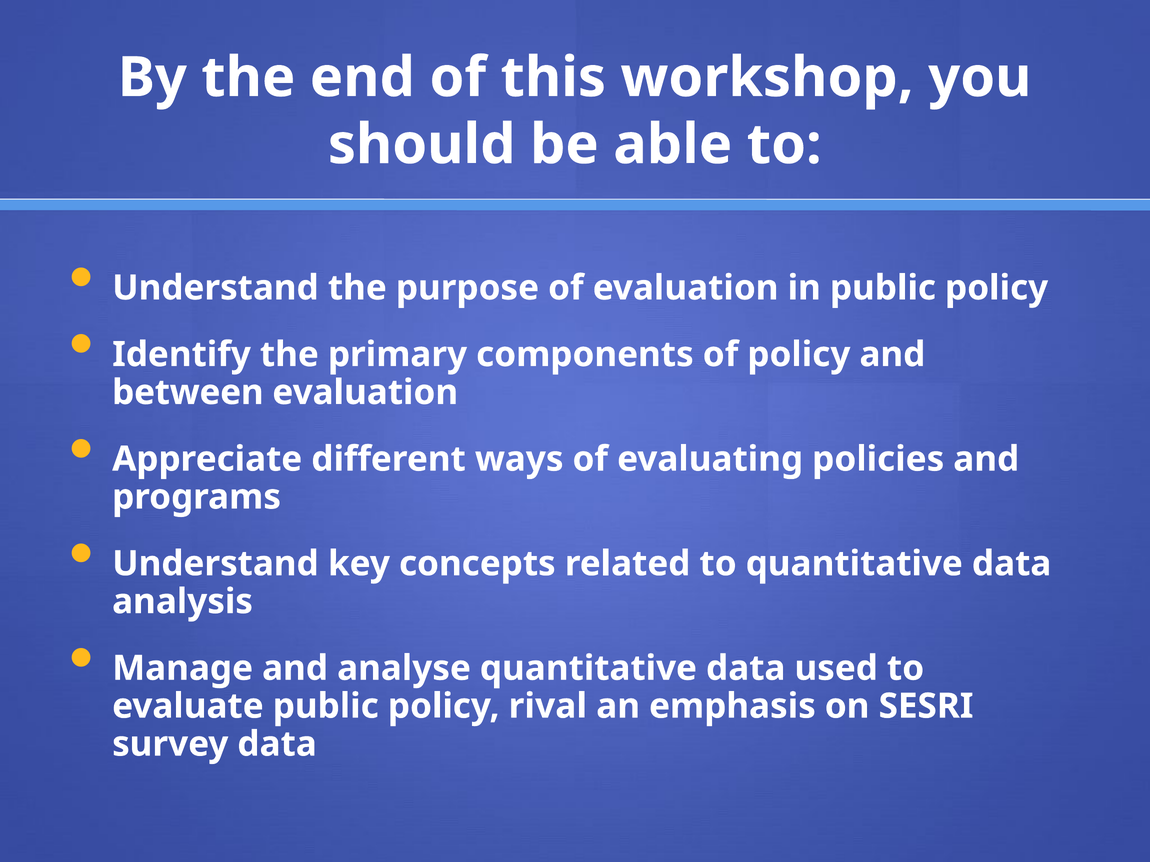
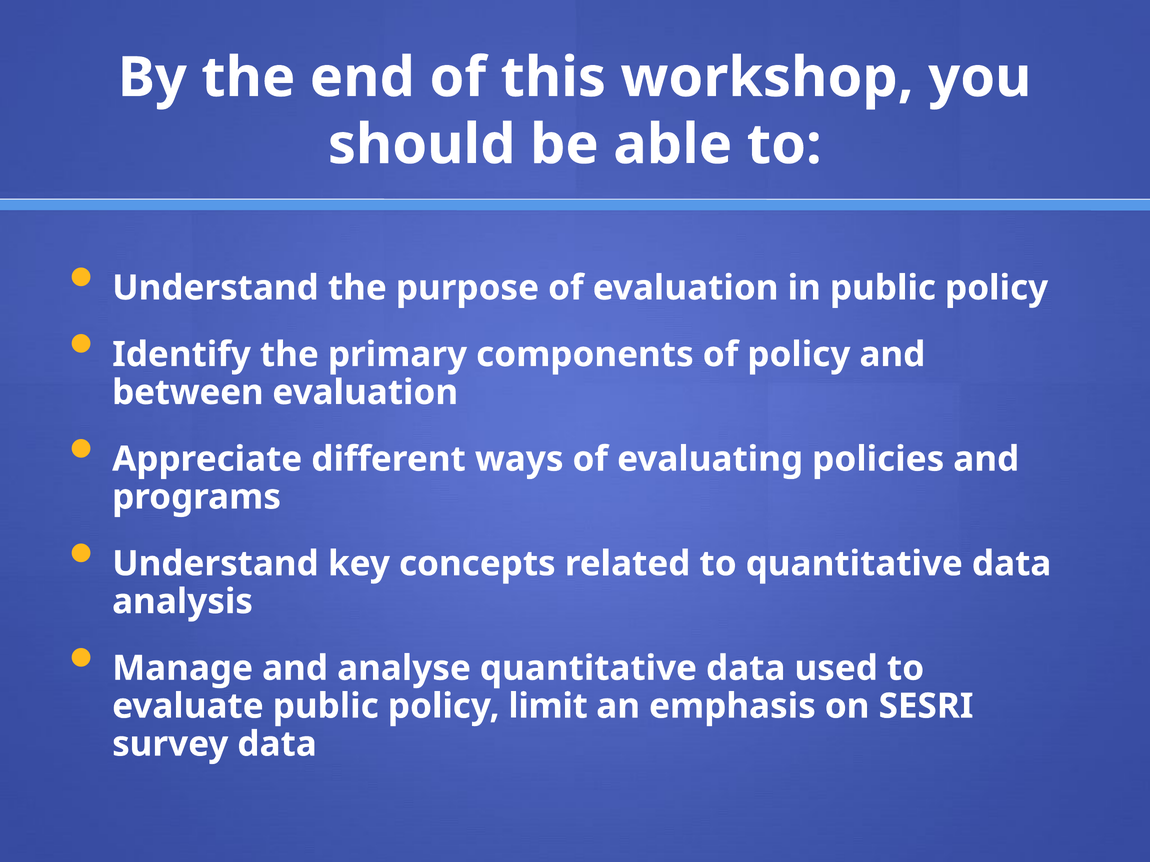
rival: rival -> limit
